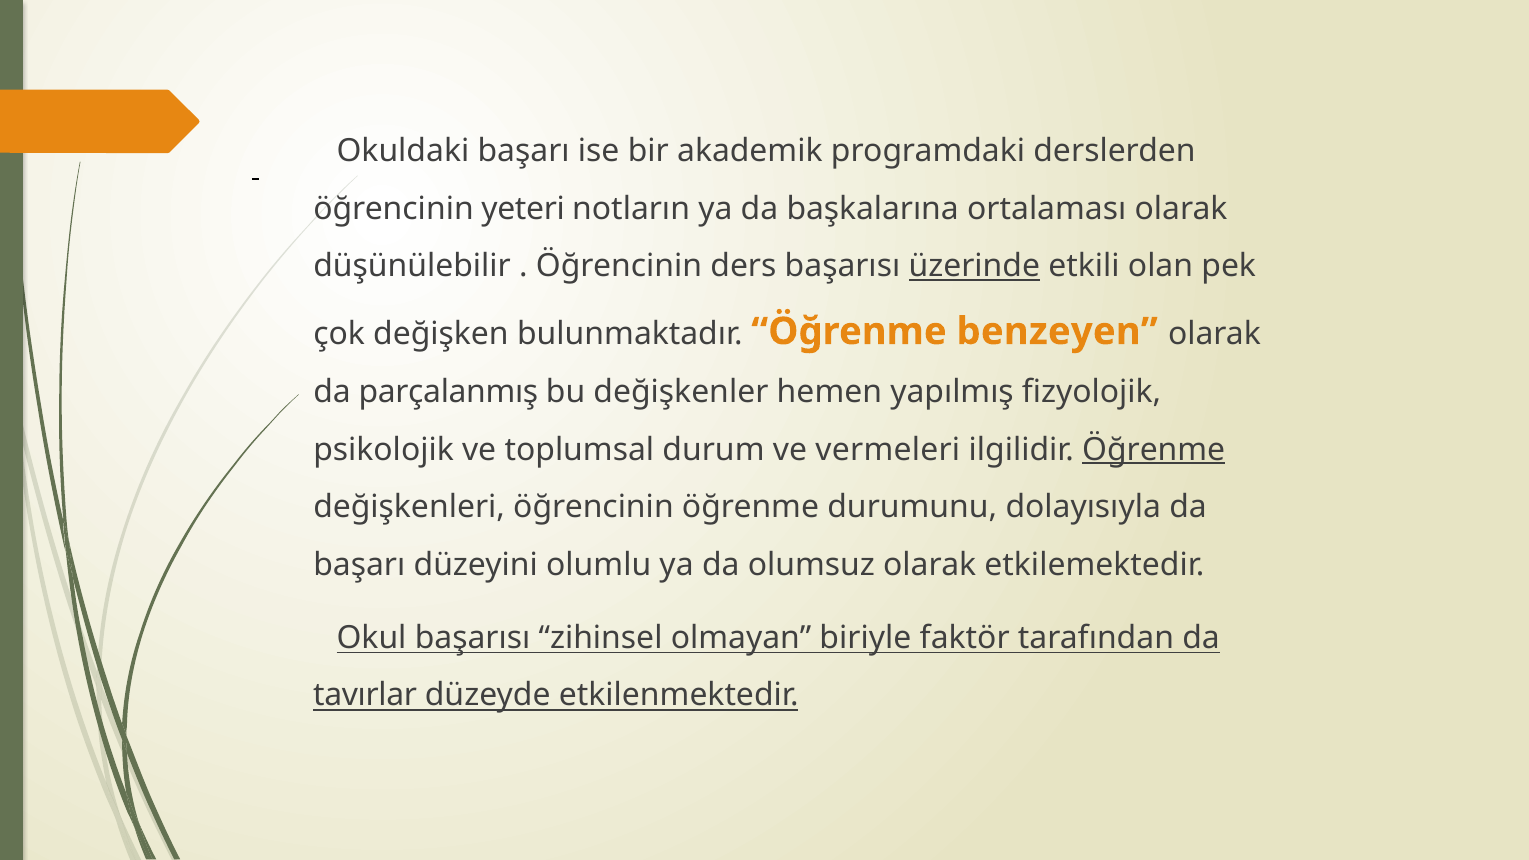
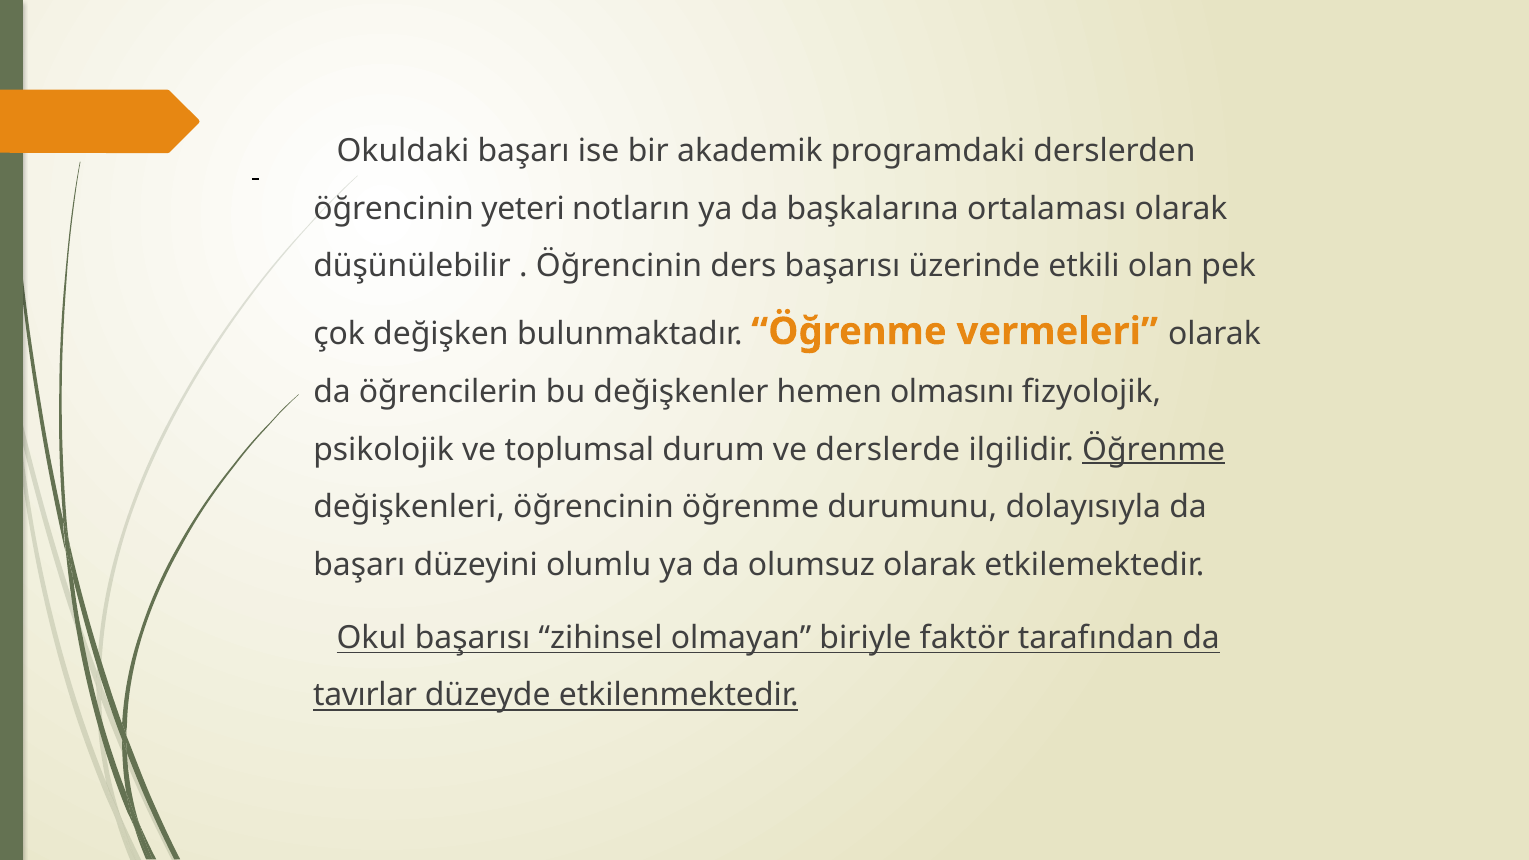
üzerinde underline: present -> none
benzeyen: benzeyen -> vermeleri
parçalanmış: parçalanmış -> öğrencilerin
yapılmış: yapılmış -> olmasını
vermeleri: vermeleri -> derslerde
